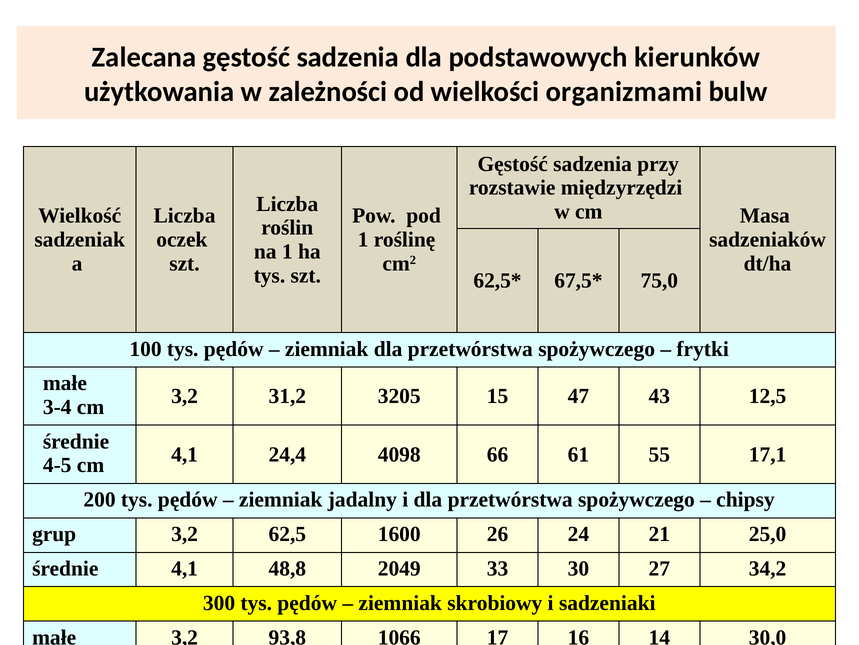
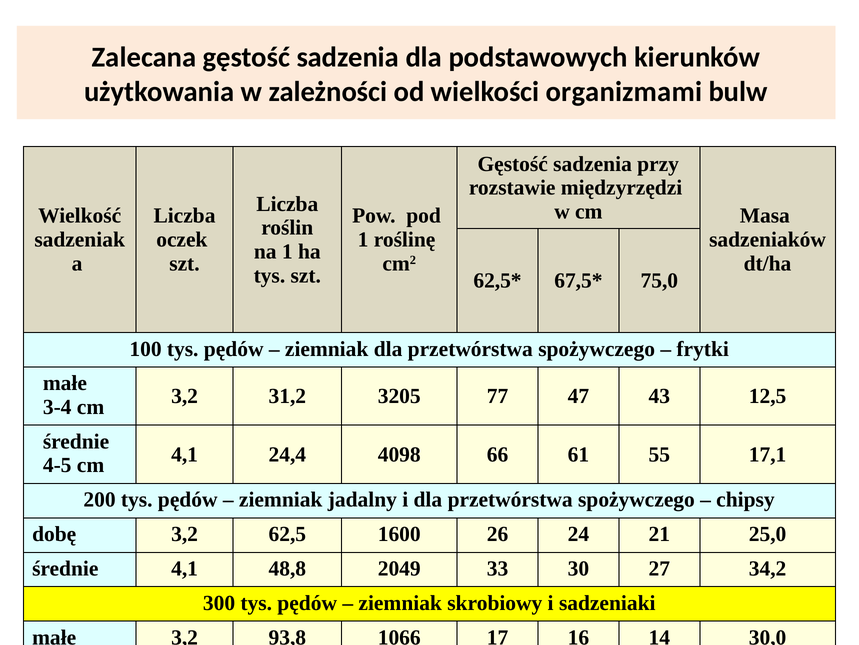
15: 15 -> 77
grup: grup -> dobę
